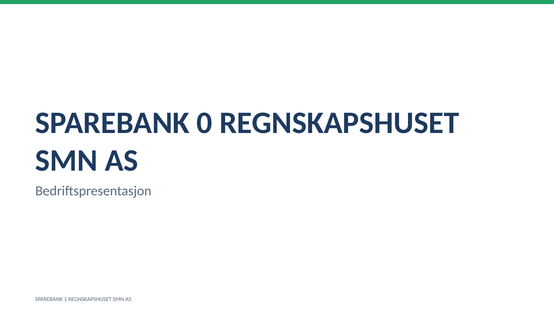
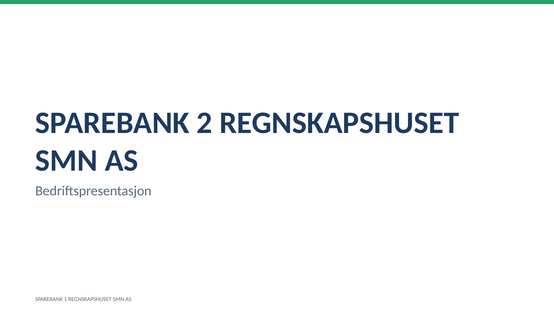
0: 0 -> 2
